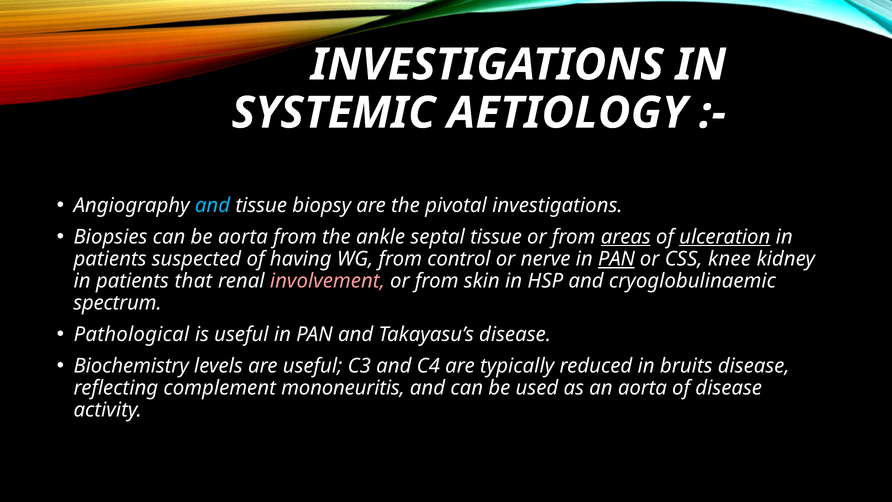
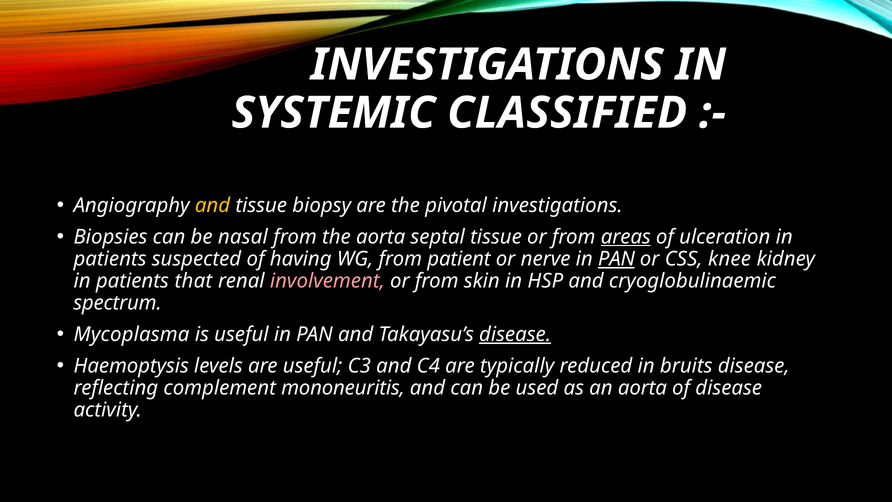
AETIOLOGY: AETIOLOGY -> CLASSIFIED
and at (213, 205) colour: light blue -> yellow
be aorta: aorta -> nasal
the ankle: ankle -> aorta
ulceration underline: present -> none
control: control -> patient
Pathological: Pathological -> Mycoplasma
disease at (515, 334) underline: none -> present
Biochemistry: Biochemistry -> Haemoptysis
